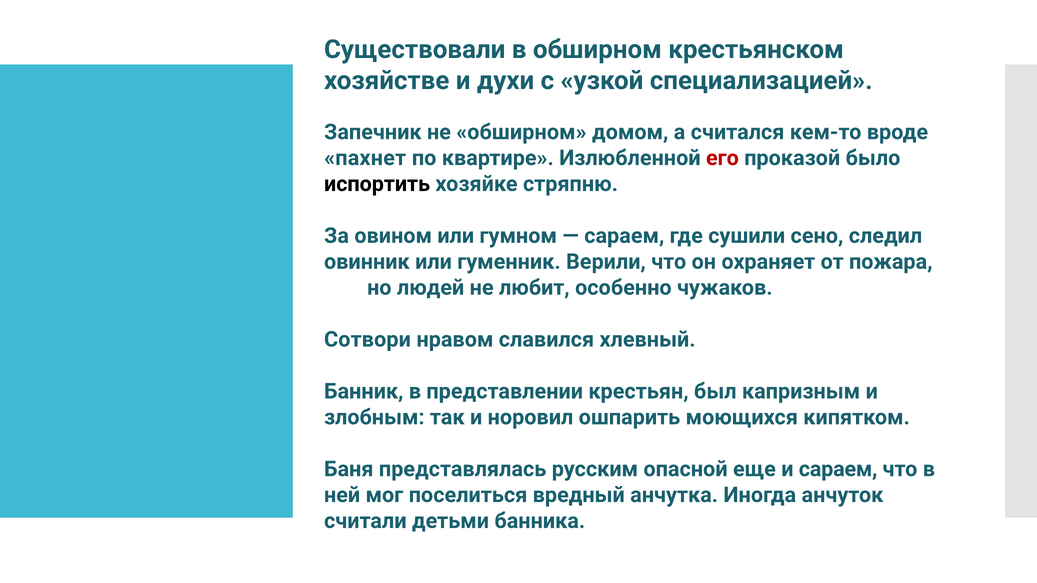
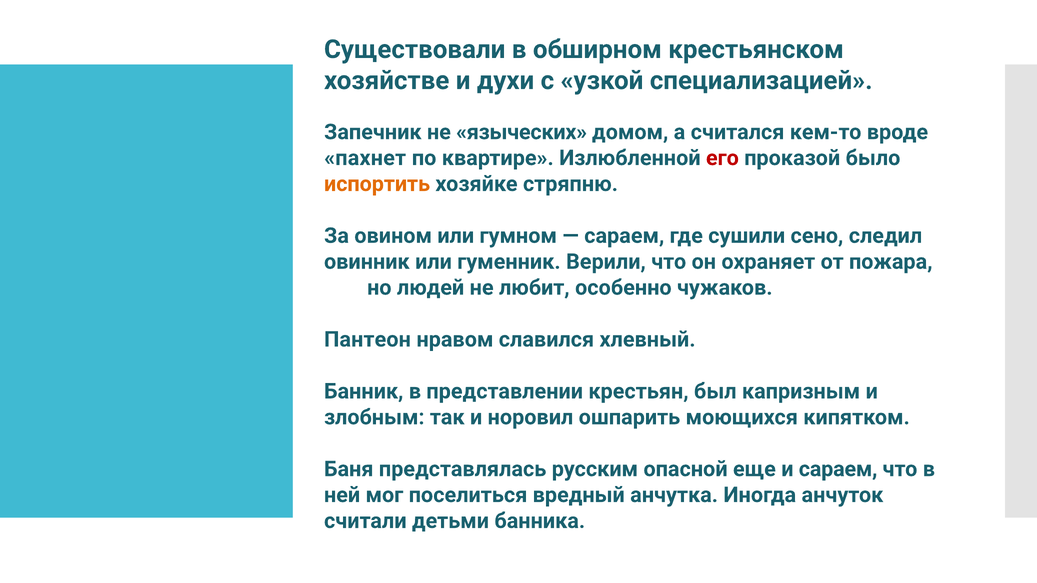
не обширном: обширном -> языческих
испортить colour: black -> orange
Сотвори: Сотвори -> Пантеон
